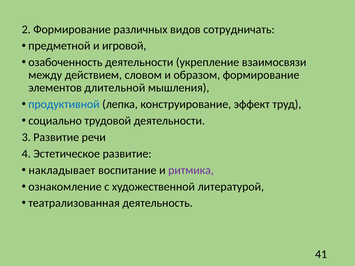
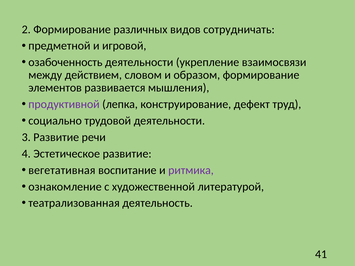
длительной: длительной -> развивается
продуктивной colour: blue -> purple
эффект: эффект -> дефект
накладывает: накладывает -> вегетативная
